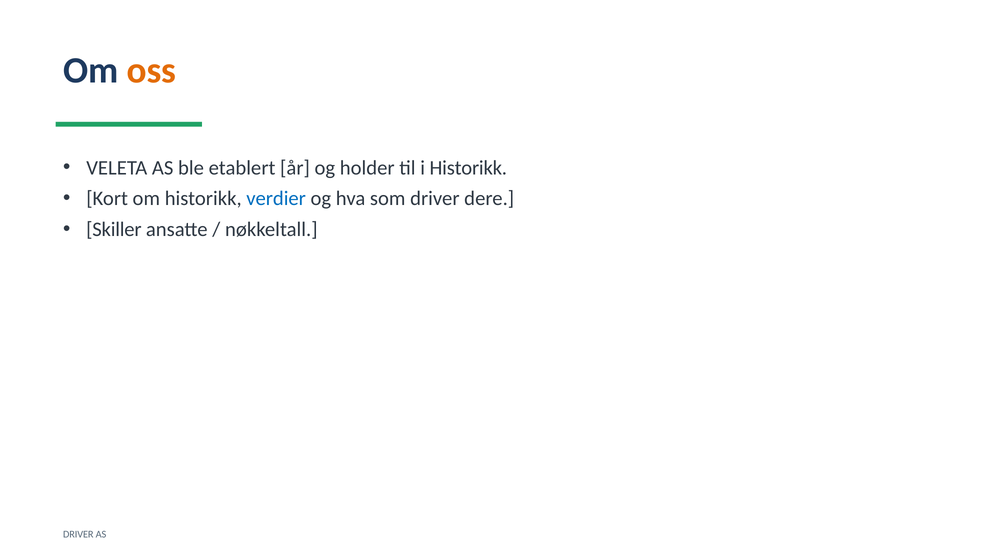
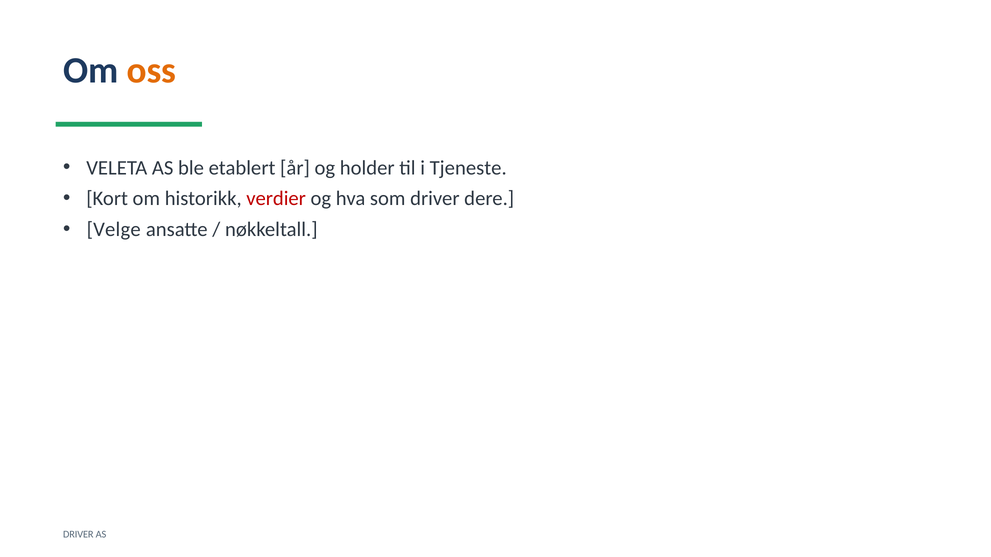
i Historikk: Historikk -> Tjeneste
verdier colour: blue -> red
Skiller: Skiller -> Velge
